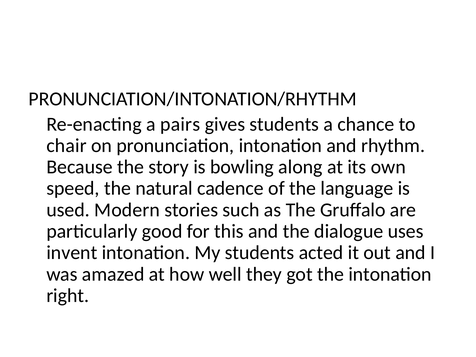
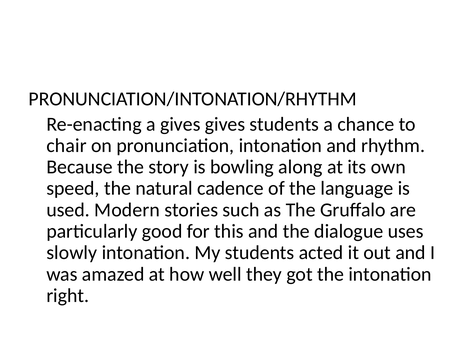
a pairs: pairs -> gives
invent: invent -> slowly
